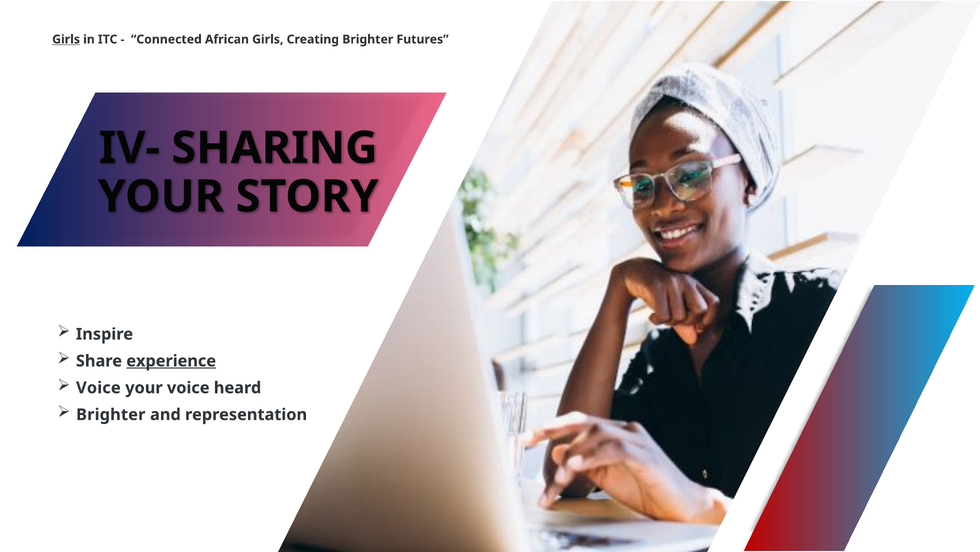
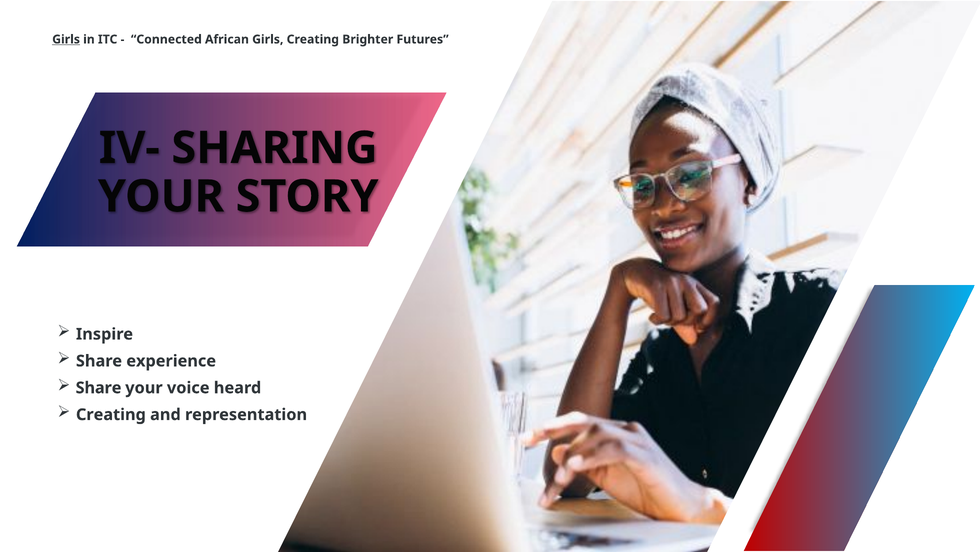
experience underline: present -> none
Voice at (98, 387): Voice -> Share
Brighter at (111, 414): Brighter -> Creating
